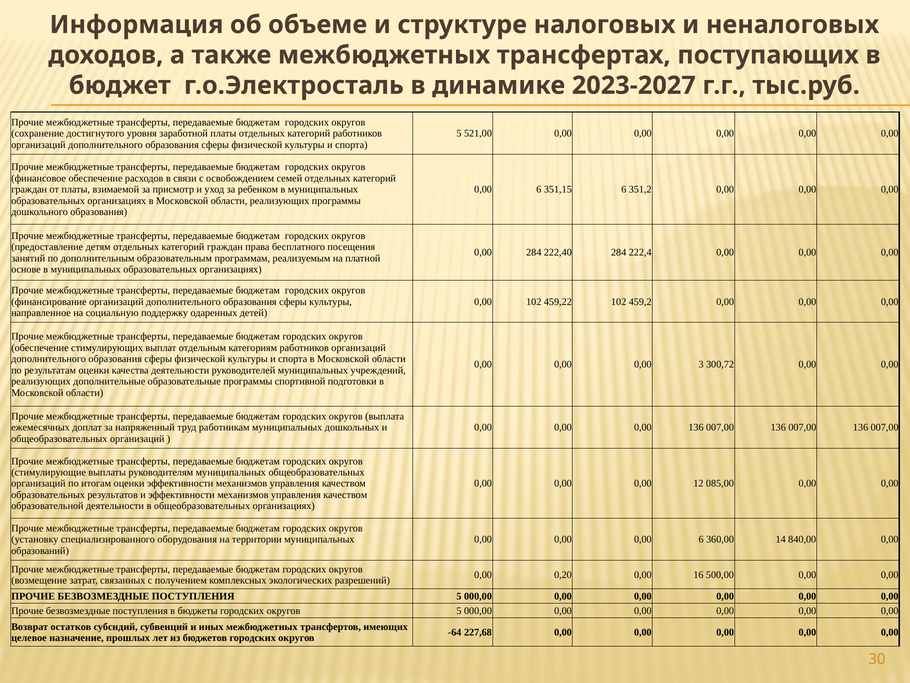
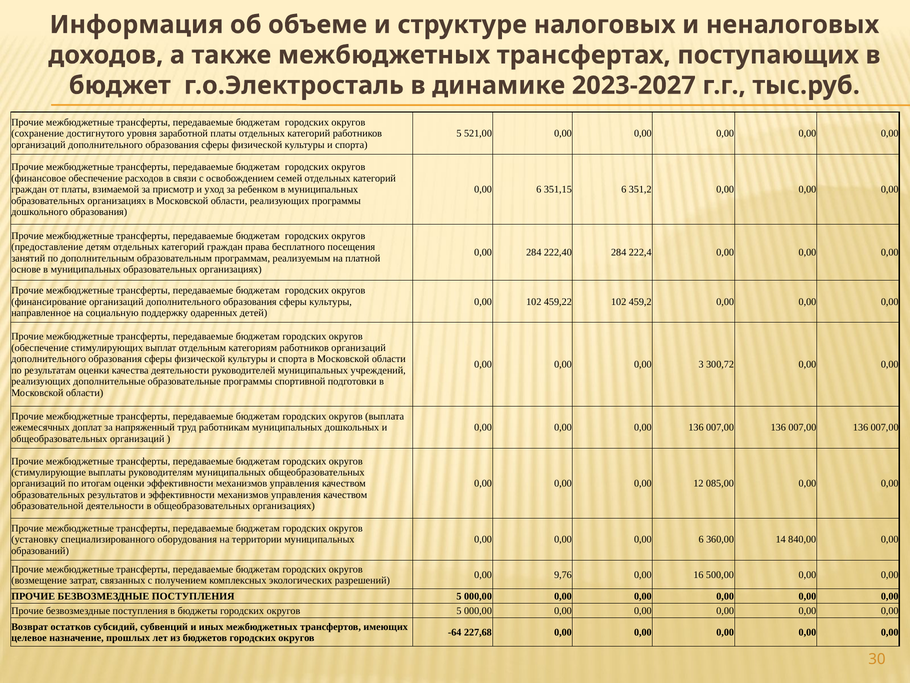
0,20: 0,20 -> 9,76
